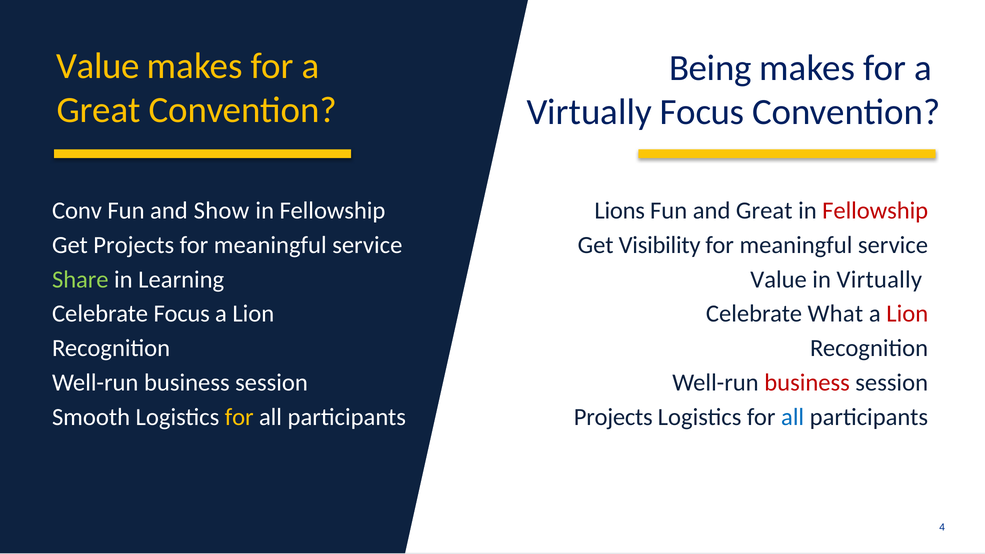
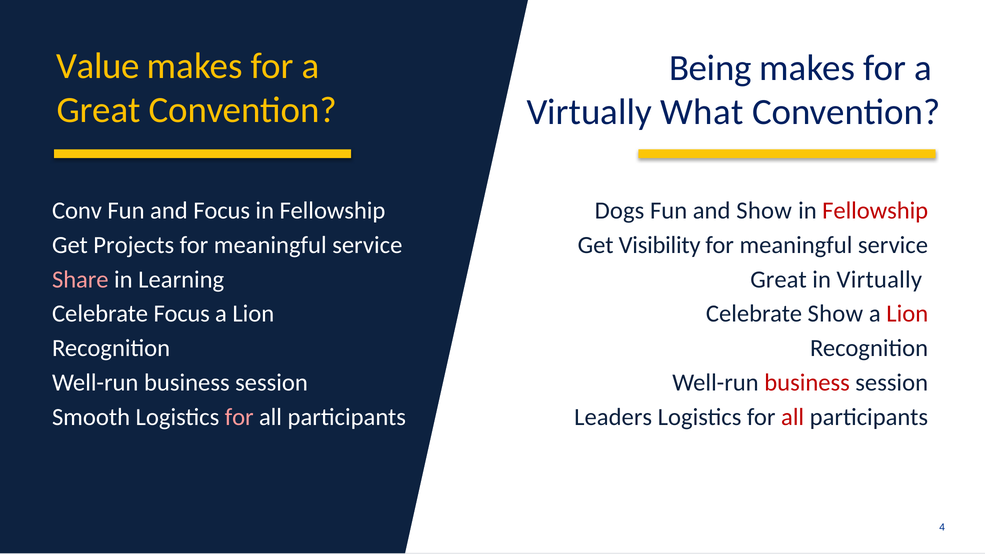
Virtually Focus: Focus -> What
and Show: Show -> Focus
Lions: Lions -> Dogs
and Great: Great -> Show
Share colour: light green -> pink
Value at (779, 279): Value -> Great
Celebrate What: What -> Show
for at (239, 417) colour: yellow -> pink
Projects at (613, 417): Projects -> Leaders
all at (793, 417) colour: blue -> red
